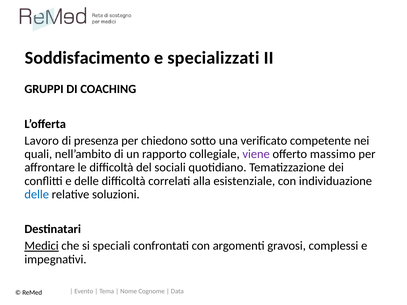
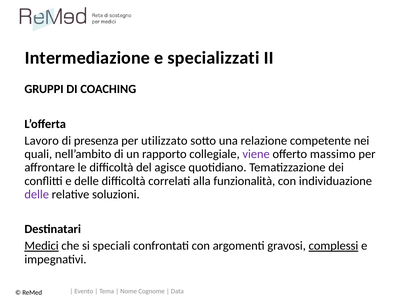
Soddisfacimento: Soddisfacimento -> Intermediazione
chiedono: chiedono -> utilizzato
verificato: verificato -> relazione
sociali: sociali -> agisce
esistenziale: esistenziale -> funzionalità
delle at (37, 195) colour: blue -> purple
complessi underline: none -> present
